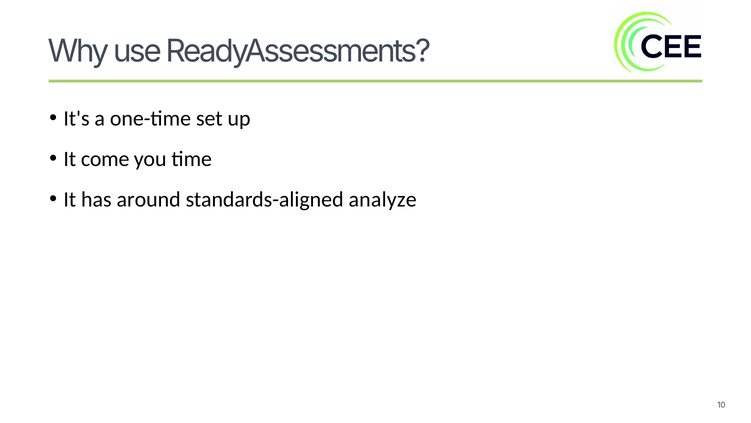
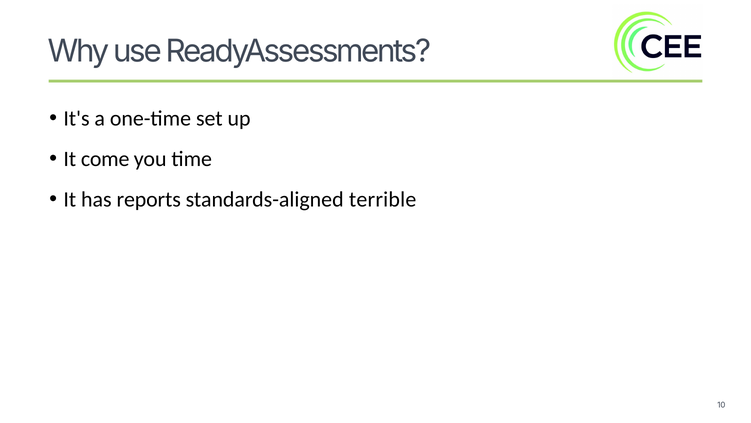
around: around -> reports
analyze: analyze -> terrible
